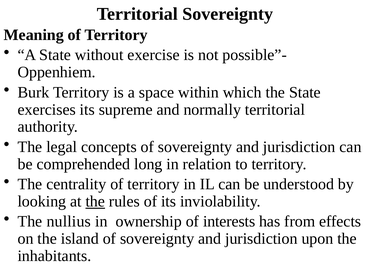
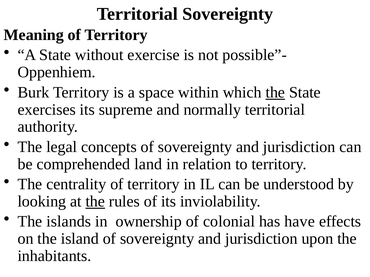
the at (275, 92) underline: none -> present
long: long -> land
nullius: nullius -> islands
interests: interests -> colonial
from: from -> have
